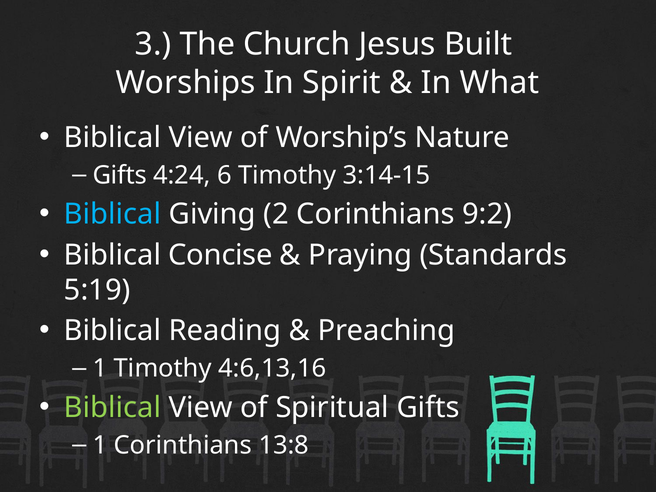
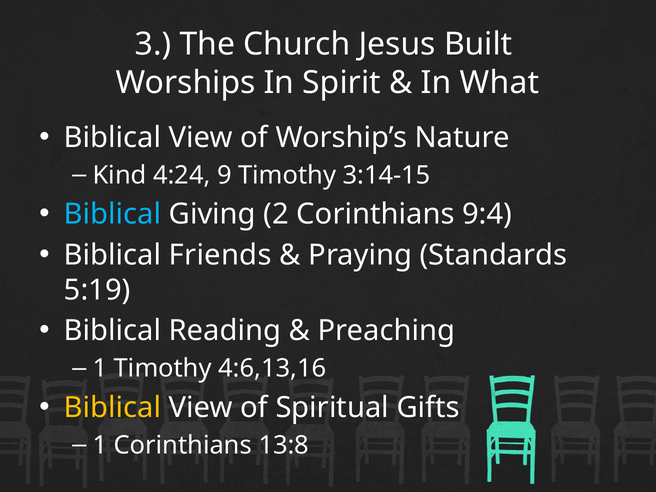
Gifts at (120, 175): Gifts -> Kind
6: 6 -> 9
9:2: 9:2 -> 9:4
Concise: Concise -> Friends
Biblical at (113, 407) colour: light green -> yellow
